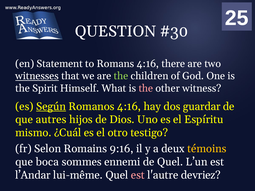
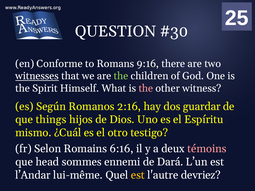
Statement: Statement -> Conforme
Romans 4:16: 4:16 -> 9:16
Según underline: present -> none
Romanos 4:16: 4:16 -> 2:16
autres: autres -> things
9:16: 9:16 -> 6:16
témoins colour: yellow -> pink
boca: boca -> head
de Quel: Quel -> Dará
est at (138, 175) colour: pink -> yellow
